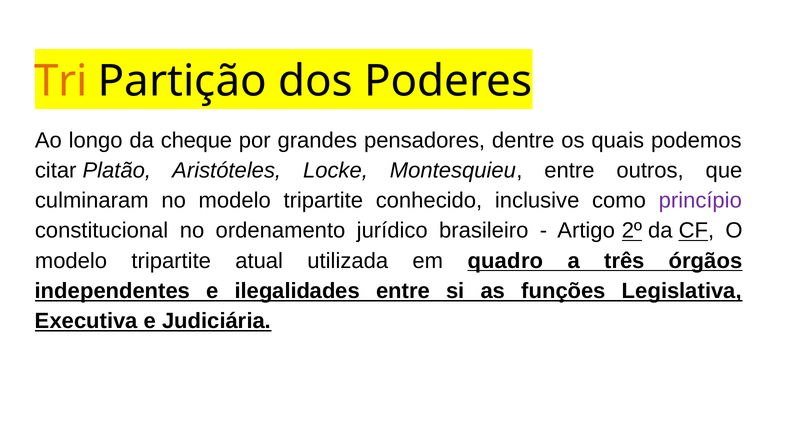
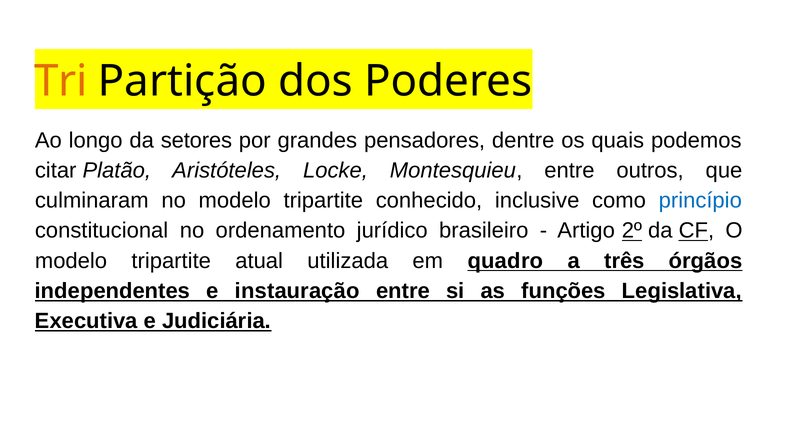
cheque: cheque -> setores
princípio colour: purple -> blue
ilegalidades: ilegalidades -> instauração
